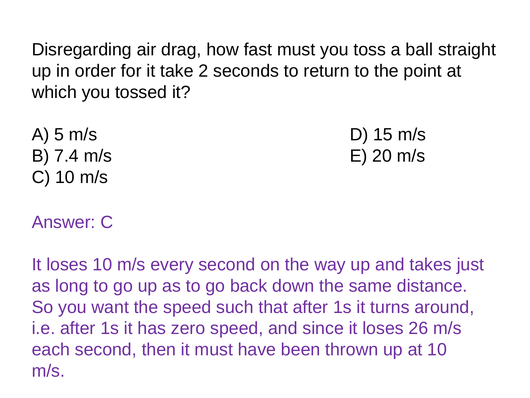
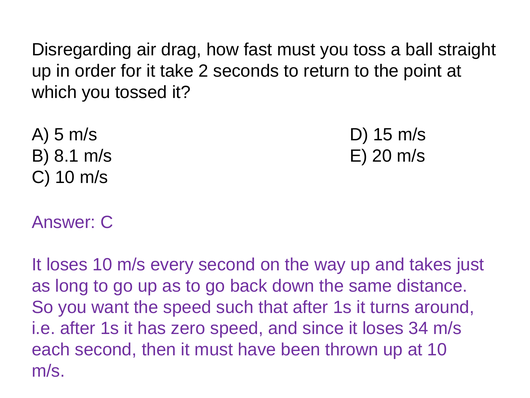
7.4: 7.4 -> 8.1
26: 26 -> 34
